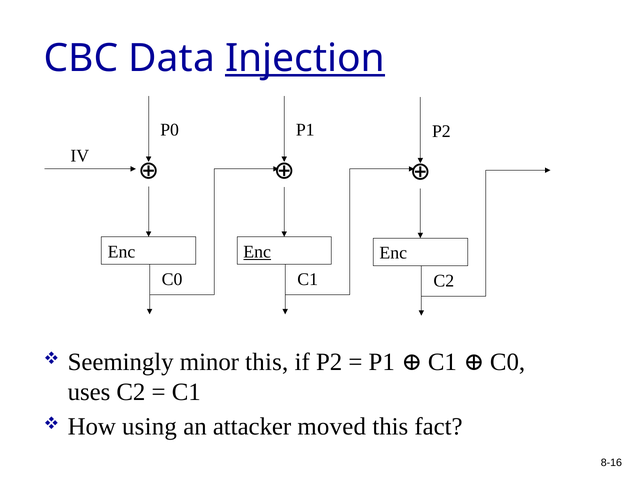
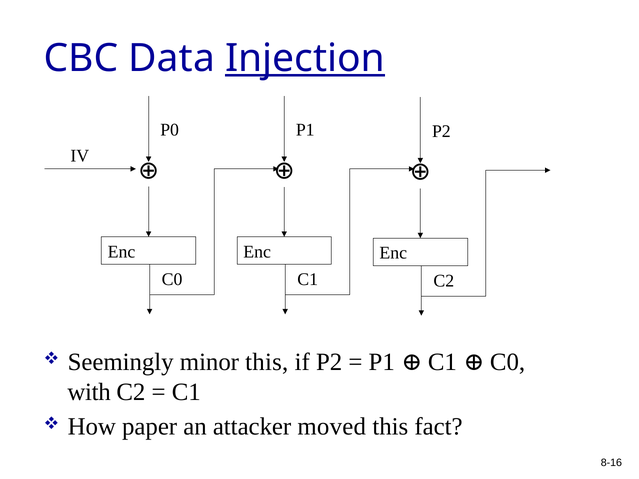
Enc at (257, 252) underline: present -> none
uses: uses -> with
using: using -> paper
